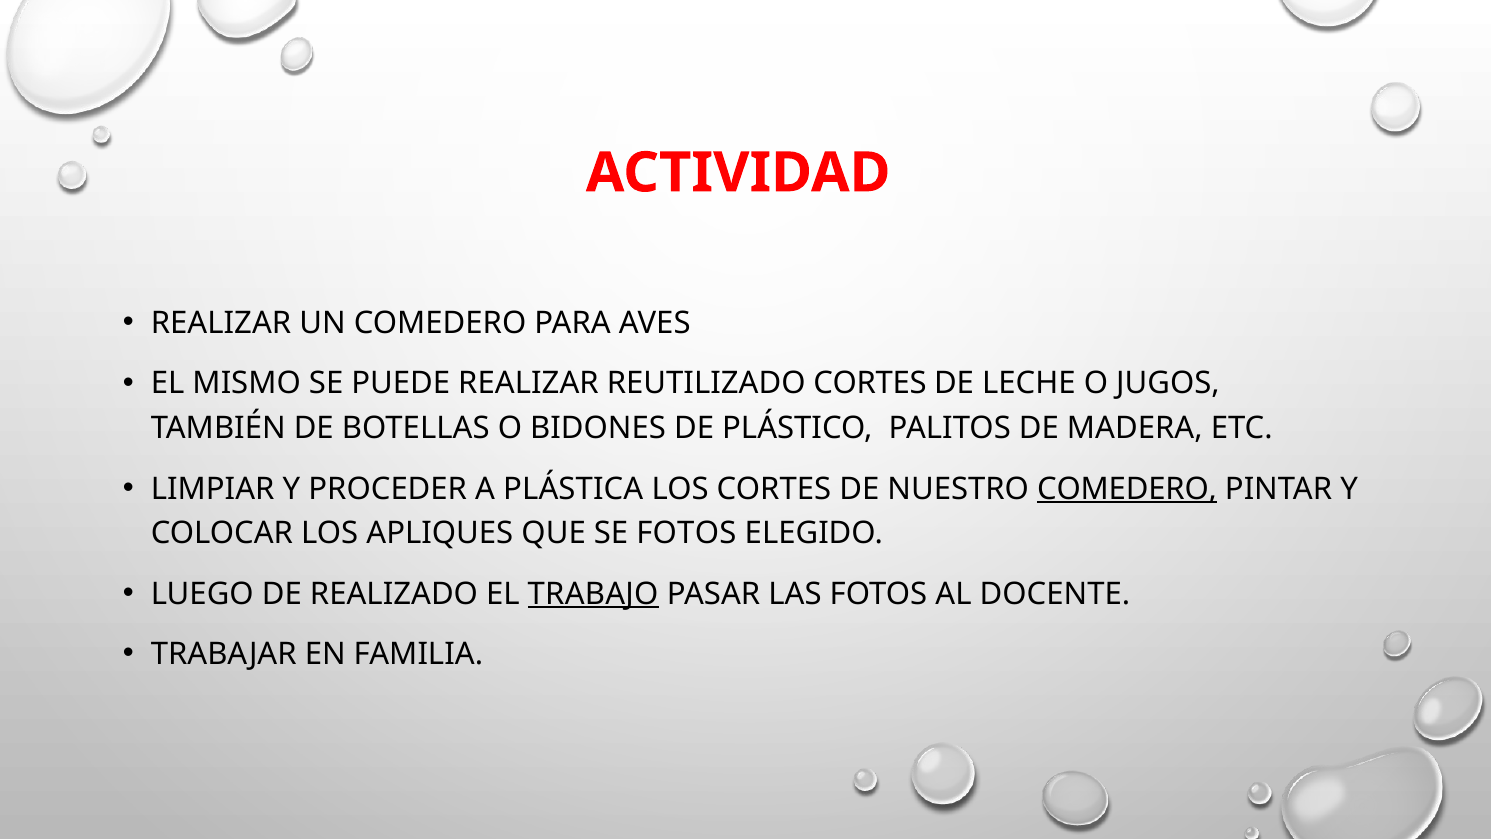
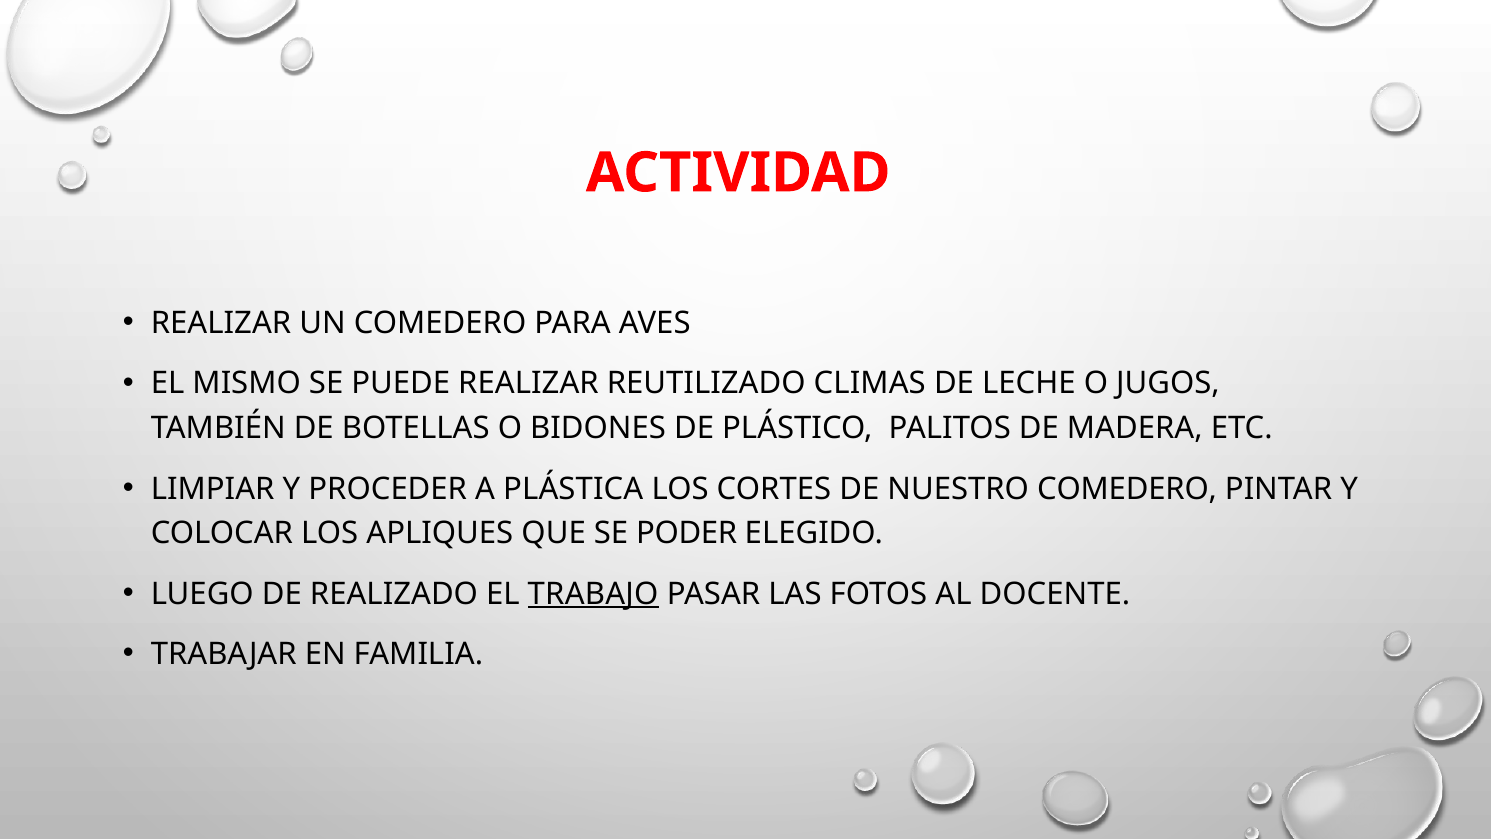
REUTILIZADO CORTES: CORTES -> CLIMAS
COMEDERO at (1127, 489) underline: present -> none
SE FOTOS: FOTOS -> PODER
